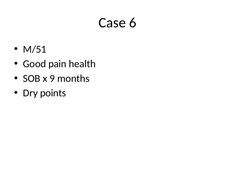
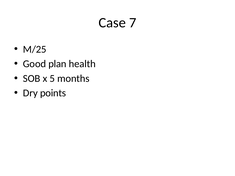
6: 6 -> 7
M/51: M/51 -> M/25
pain: pain -> plan
9: 9 -> 5
